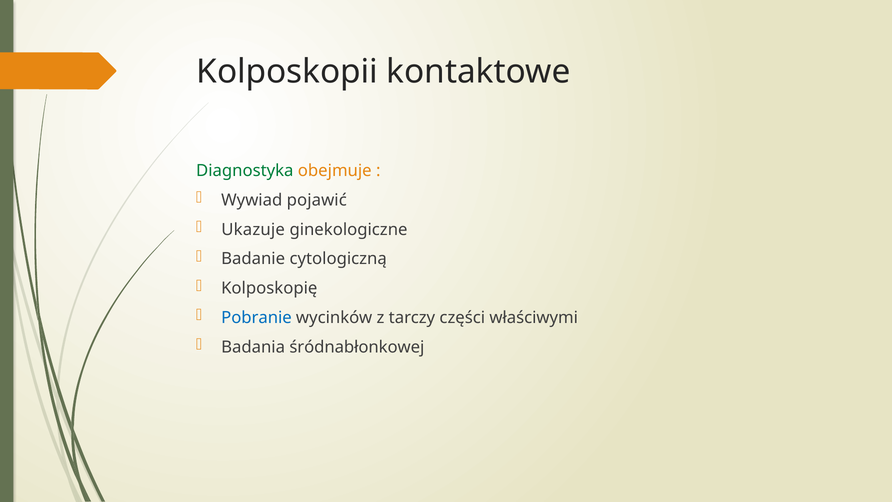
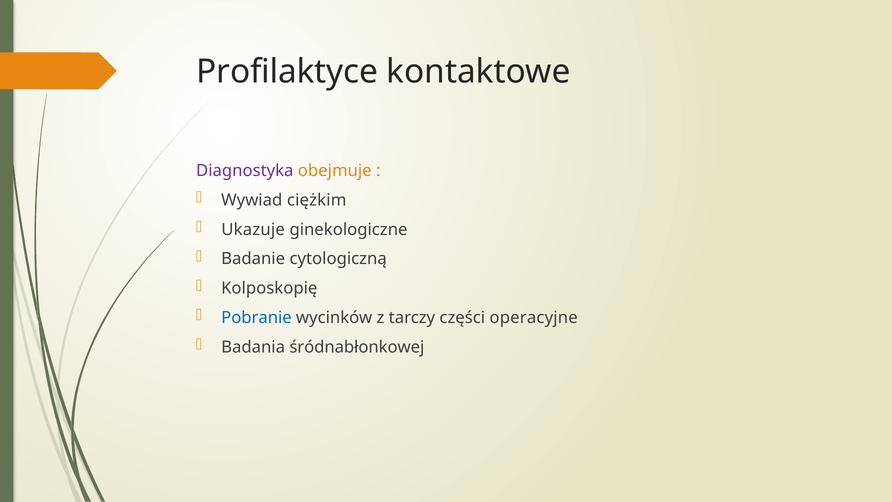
Kolposkopii: Kolposkopii -> Profilaktyce
Diagnostyka colour: green -> purple
pojawić: pojawić -> ciężkim
właściwymi: właściwymi -> operacyjne
